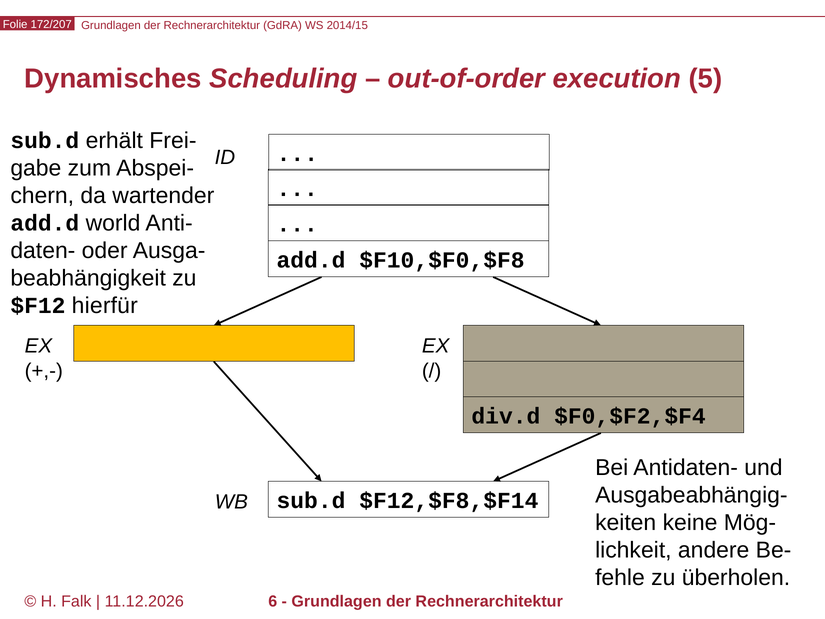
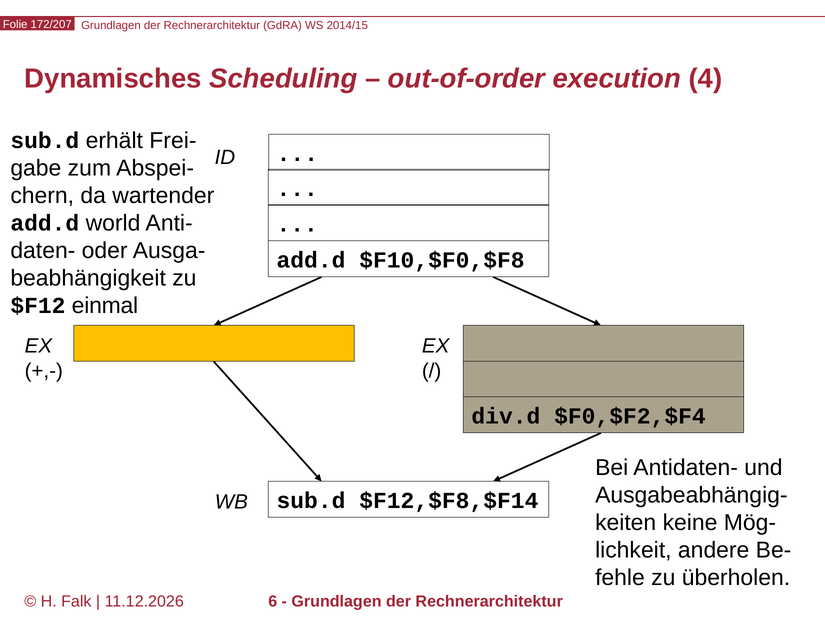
5: 5 -> 4
hierfür: hierfür -> einmal
